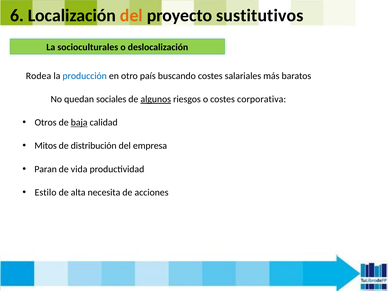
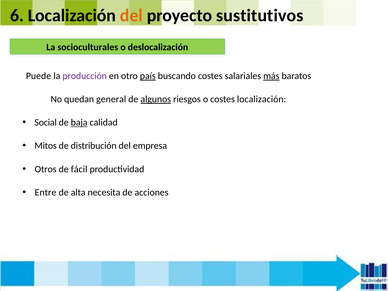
Rodea: Rodea -> Puede
producción colour: blue -> purple
país underline: none -> present
más underline: none -> present
sociales: sociales -> general
costes corporativa: corporativa -> localización
Otros: Otros -> Social
Paran: Paran -> Otros
vida: vida -> fácil
Estilo: Estilo -> Entre
